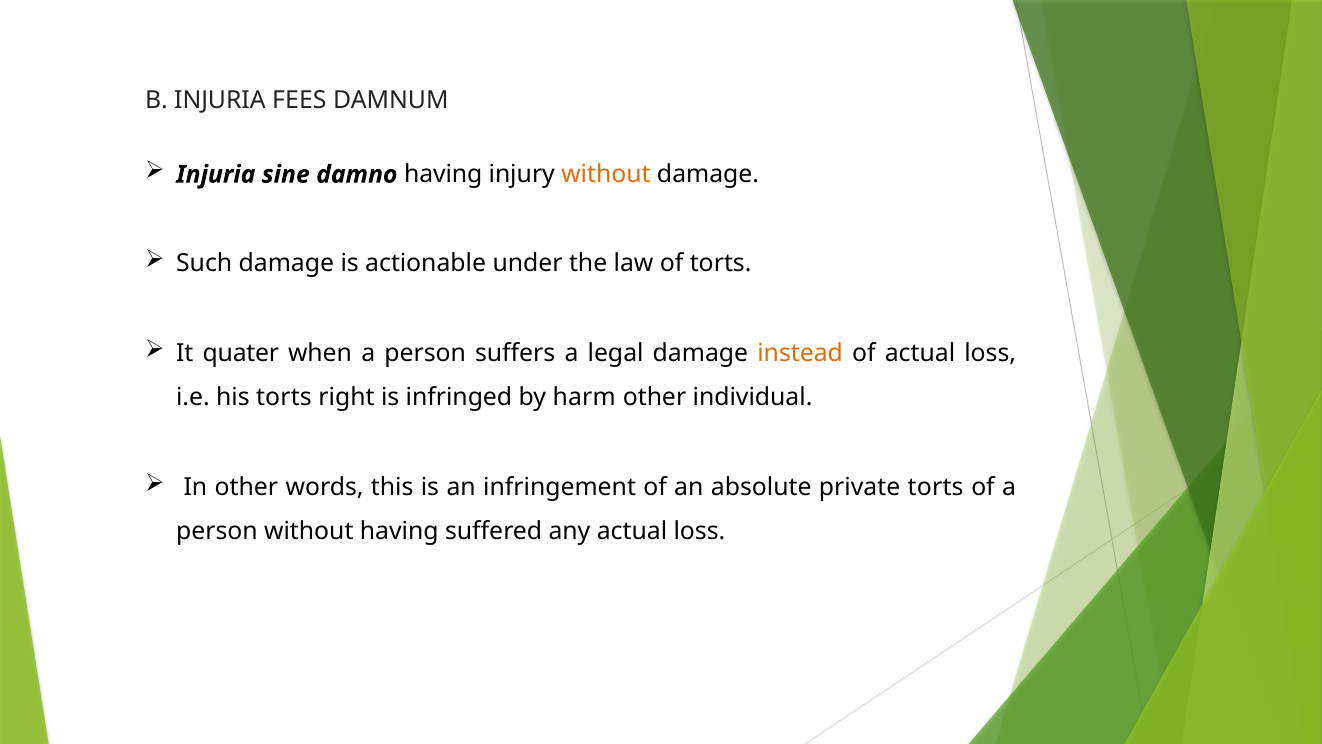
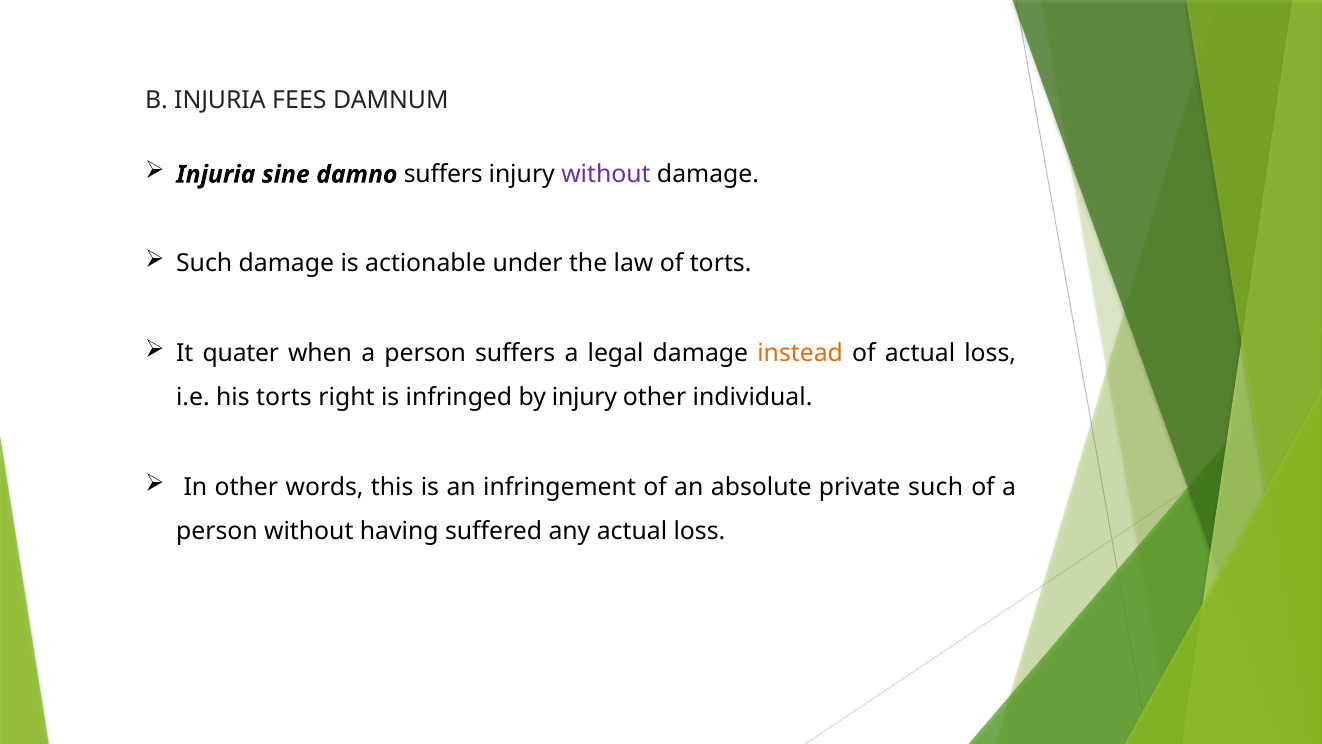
damno having: having -> suffers
without at (606, 174) colour: orange -> purple
by harm: harm -> injury
private torts: torts -> such
